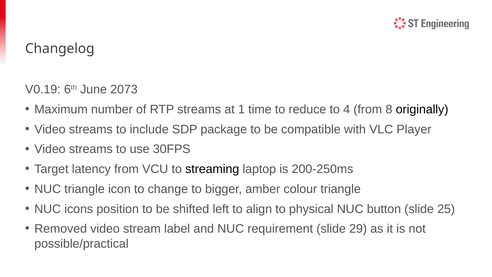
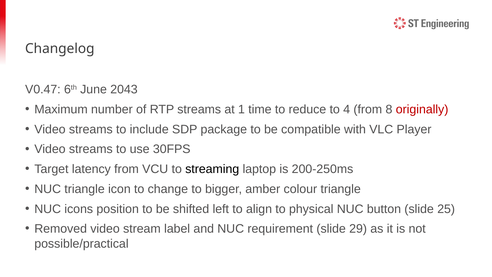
V0.19: V0.19 -> V0.47
2073: 2073 -> 2043
originally colour: black -> red
